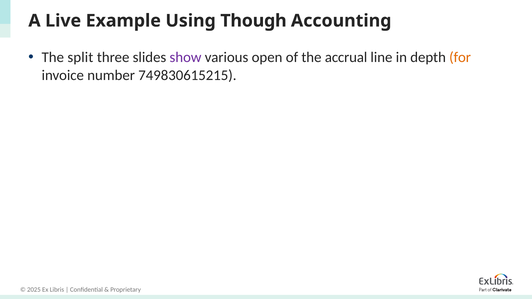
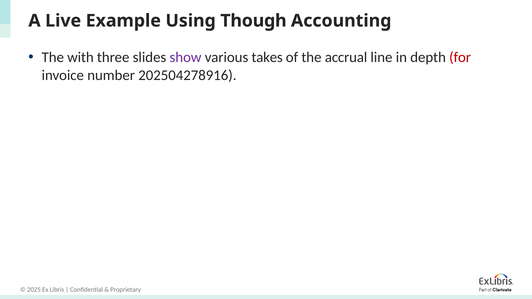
split: split -> with
open: open -> takes
for colour: orange -> red
749830615215: 749830615215 -> 202504278916
